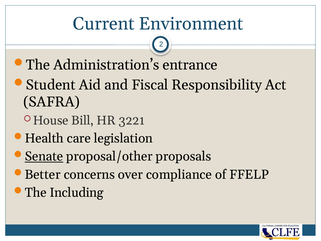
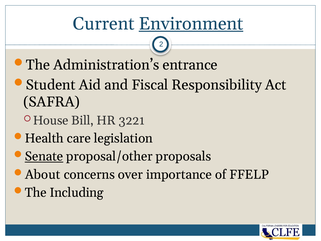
Environment underline: none -> present
Better: Better -> About
compliance: compliance -> importance
